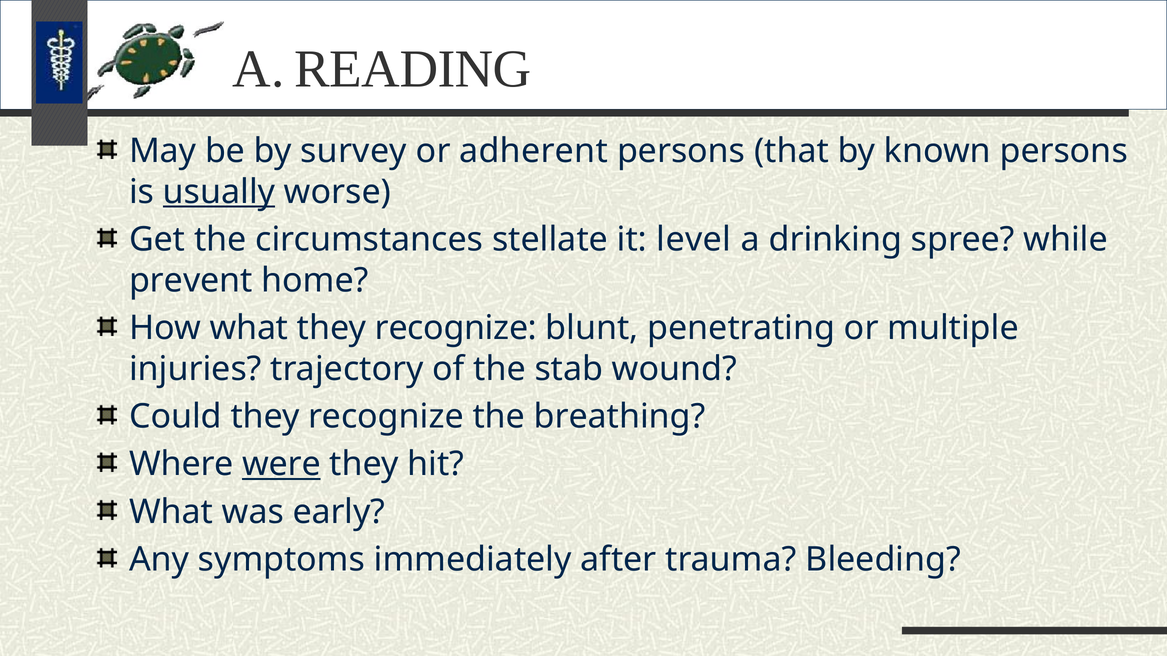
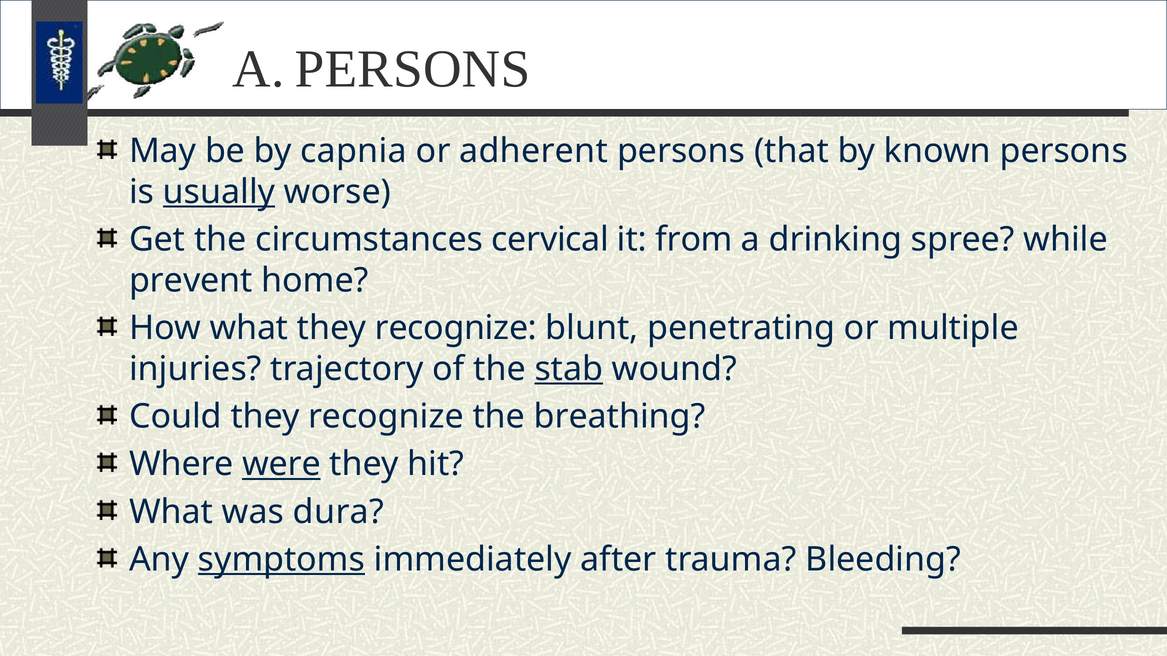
A READING: READING -> PERSONS
survey: survey -> capnia
stellate: stellate -> cervical
level: level -> from
stab underline: none -> present
early: early -> dura
symptoms underline: none -> present
